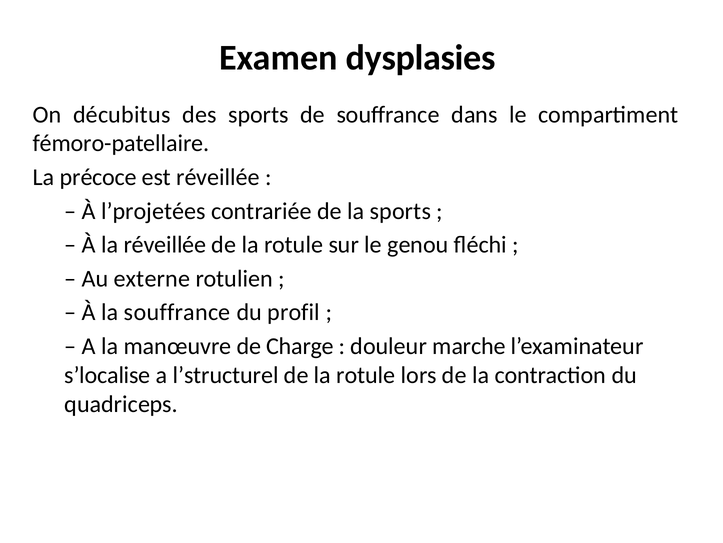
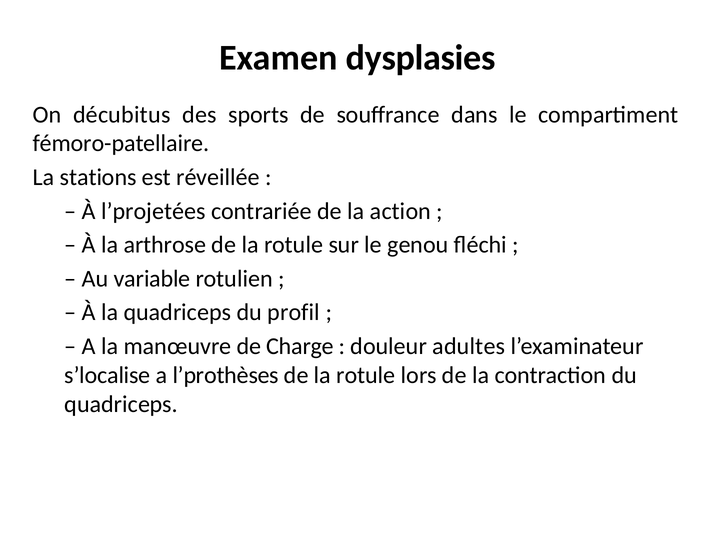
précoce: précoce -> stations
la sports: sports -> action
la réveillée: réveillée -> arthrose
externe: externe -> variable
la souffrance: souffrance -> quadriceps
marche: marche -> adultes
l’structurel: l’structurel -> l’prothèses
